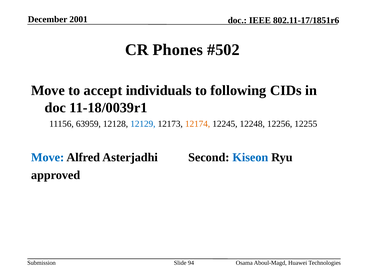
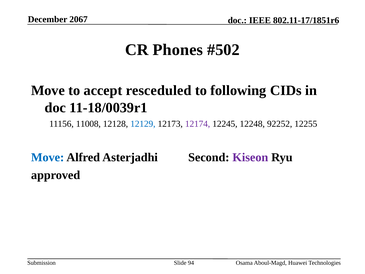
2001: 2001 -> 2067
individuals: individuals -> resceduled
63959: 63959 -> 11008
12174 colour: orange -> purple
12256: 12256 -> 92252
Kiseon colour: blue -> purple
